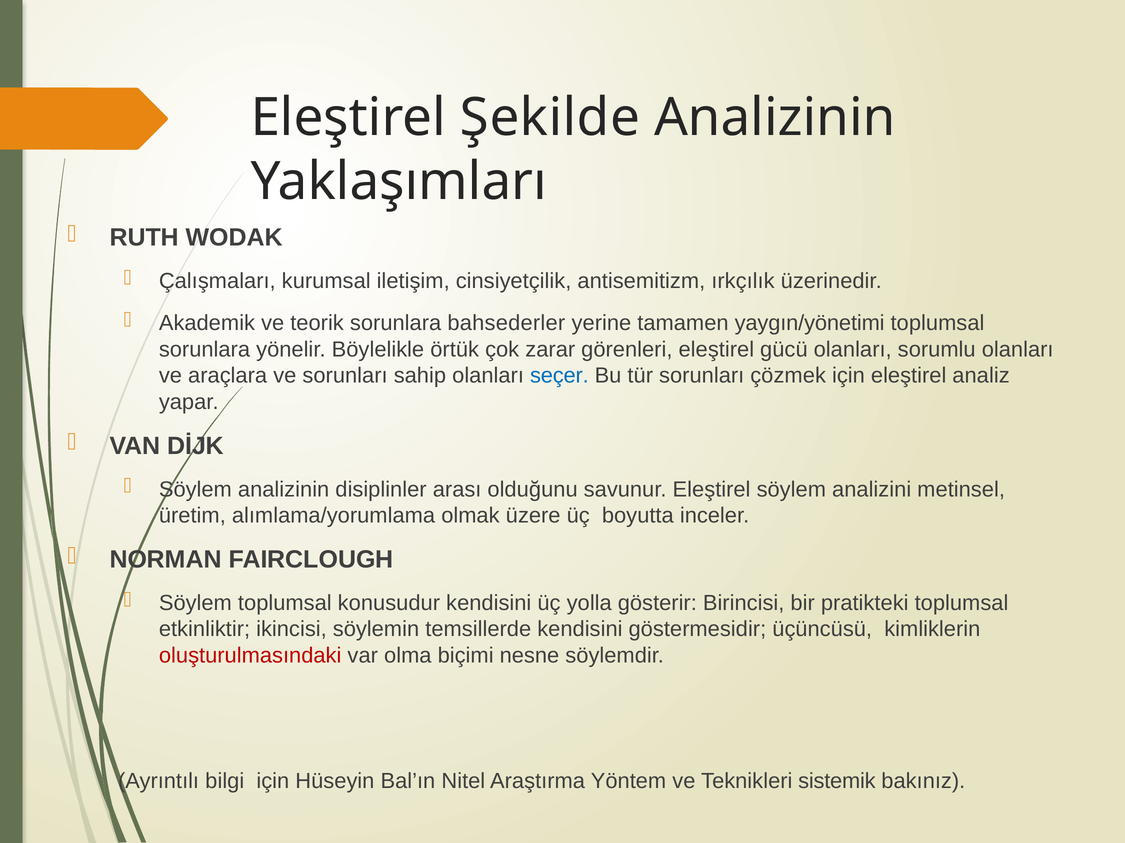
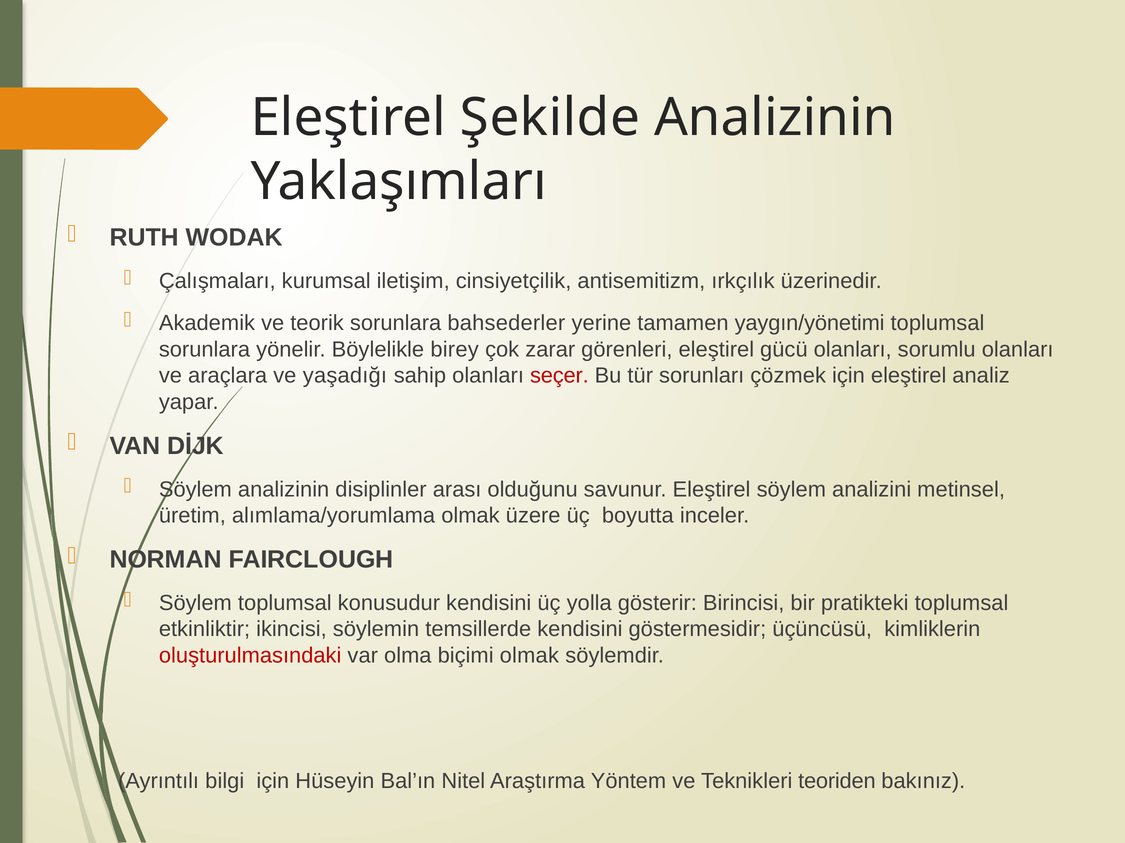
örtük: örtük -> birey
ve sorunları: sorunları -> yaşadığı
seçer colour: blue -> red
biçimi nesne: nesne -> olmak
sistemik: sistemik -> teoriden
